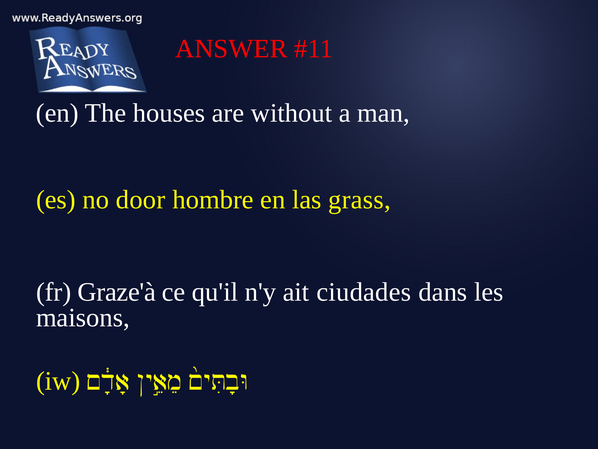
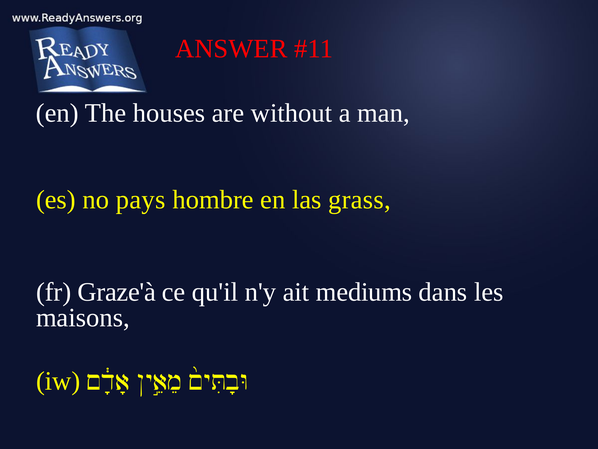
door: door -> pays
ciudades: ciudades -> mediums
